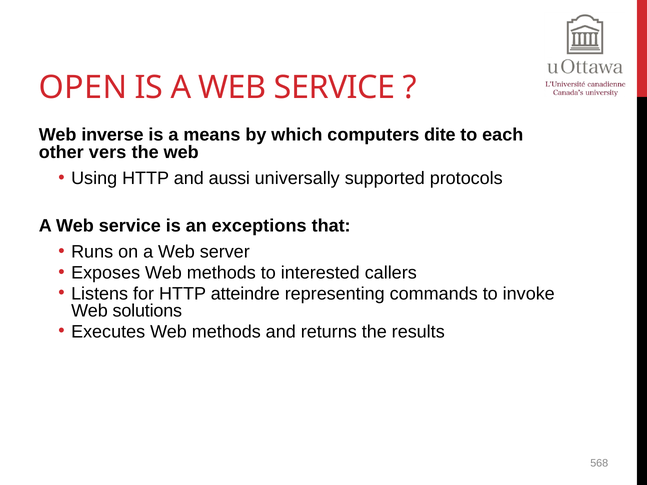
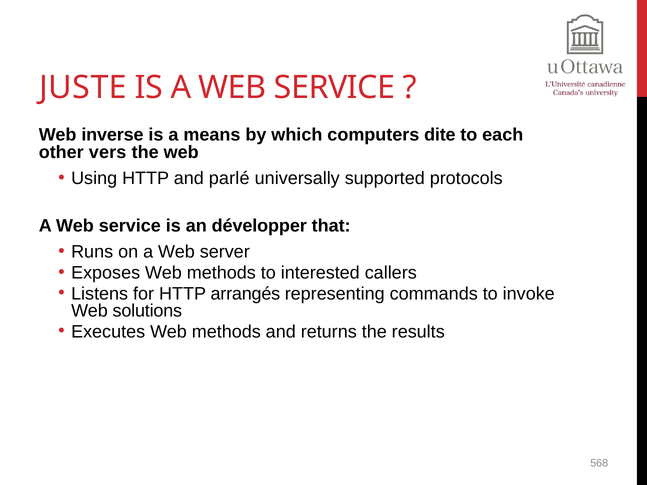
OPEN: OPEN -> JUSTE
aussi: aussi -> parlé
exceptions: exceptions -> développer
atteindre: atteindre -> arrangés
